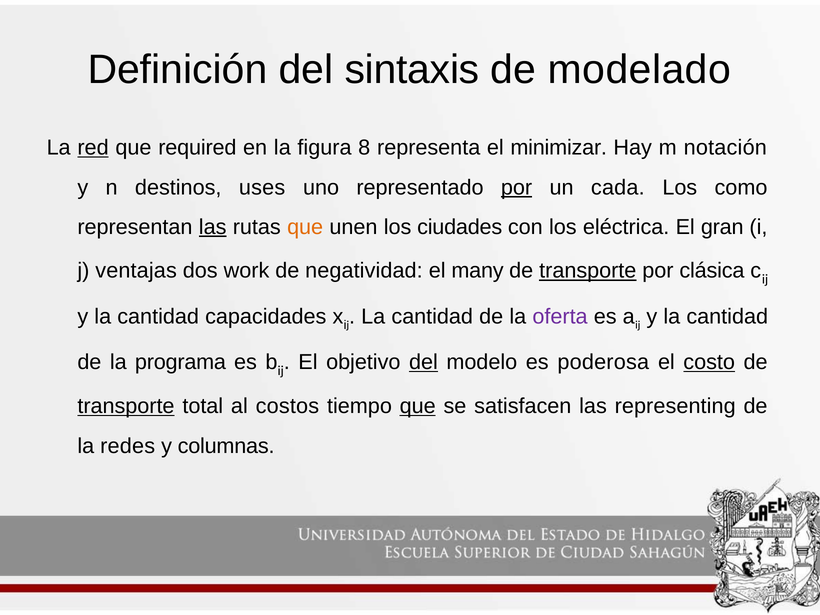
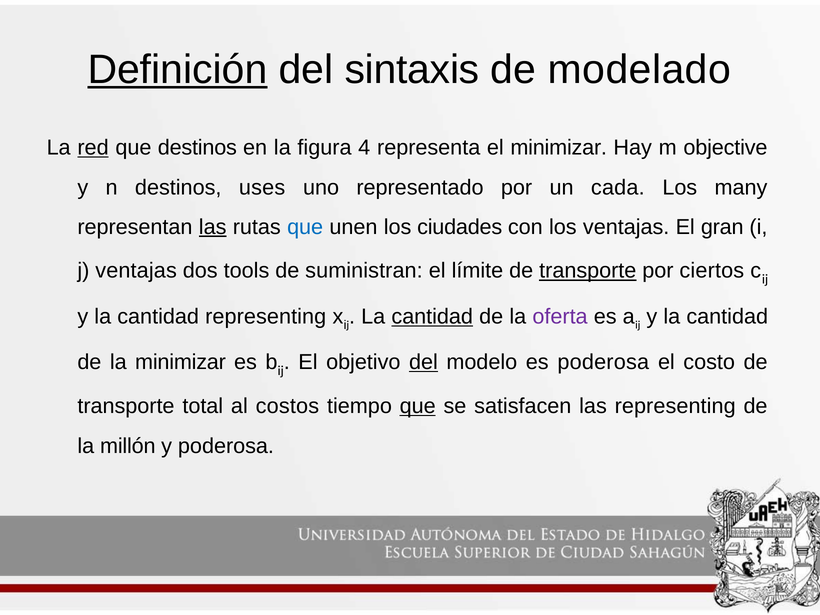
Definición underline: none -> present
que required: required -> destinos
8: 8 -> 4
notación: notación -> objective
por at (517, 187) underline: present -> none
como: como -> many
que at (305, 227) colour: orange -> blue
los eléctrica: eléctrica -> ventajas
work: work -> tools
negatividad: negatividad -> suministran
many: many -> límite
clásica: clásica -> ciertos
cantidad capacidades: capacidades -> representing
cantidad at (432, 317) underline: none -> present
la programa: programa -> minimizar
costo underline: present -> none
transporte at (126, 406) underline: present -> none
redes: redes -> millón
y columnas: columnas -> poderosa
